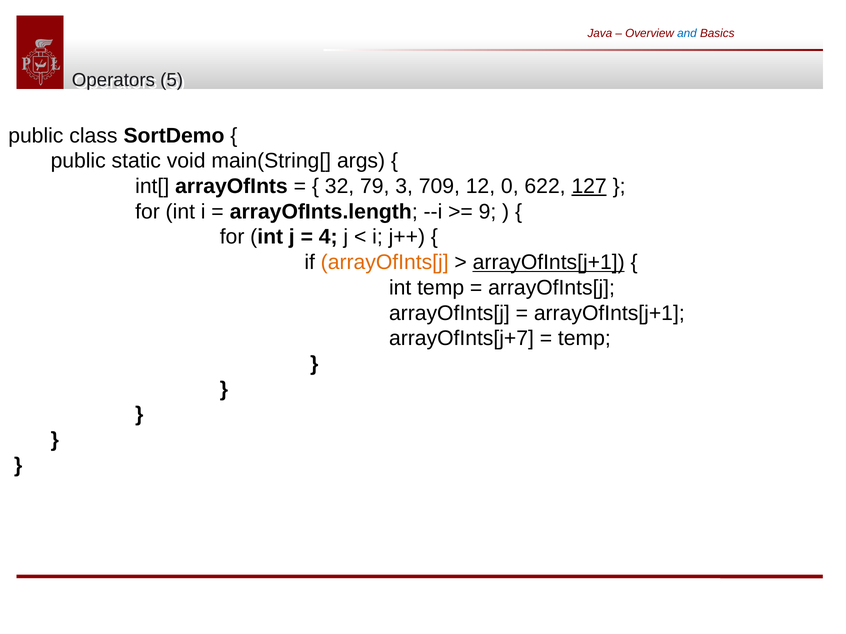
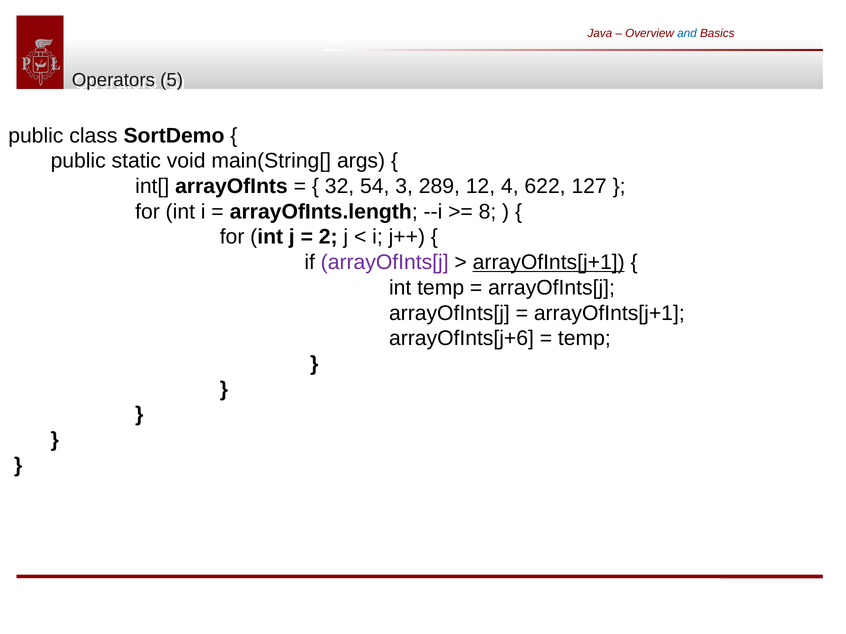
79: 79 -> 54
709: 709 -> 289
0: 0 -> 4
127 underline: present -> none
9: 9 -> 8
4: 4 -> 2
arrayOfInts[j at (385, 263) colour: orange -> purple
arrayOfInts[j+7: arrayOfInts[j+7 -> arrayOfInts[j+6
